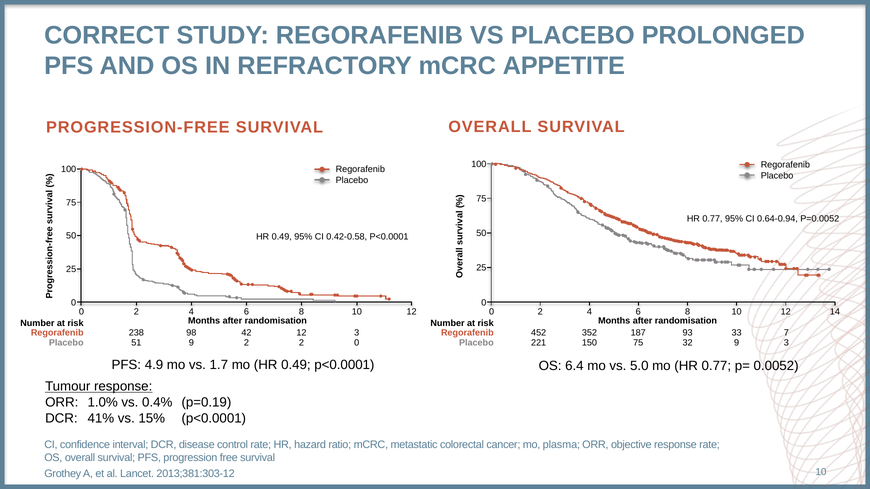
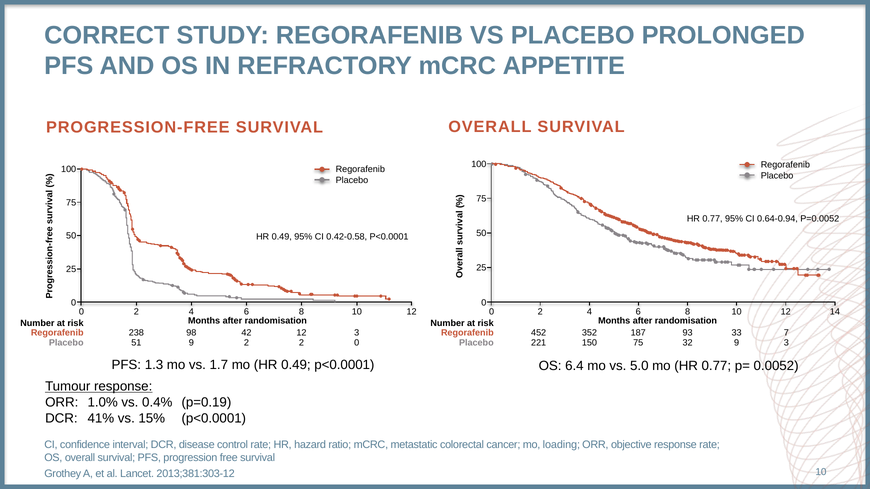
4.9: 4.9 -> 1.3
plasma: plasma -> loading
